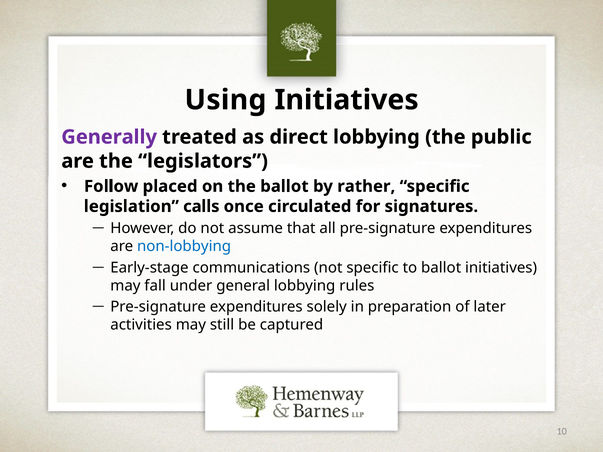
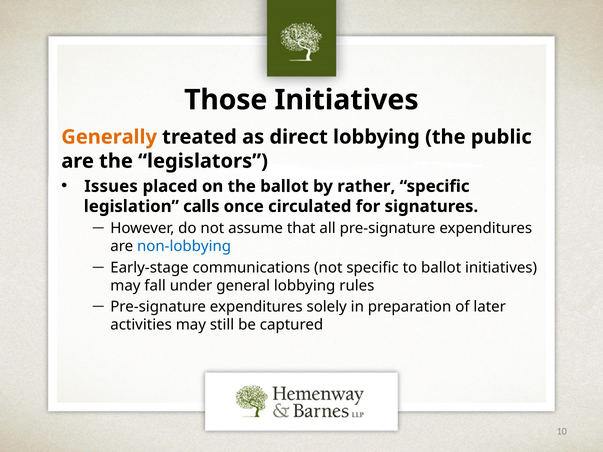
Using: Using -> Those
Generally colour: purple -> orange
Follow: Follow -> Issues
